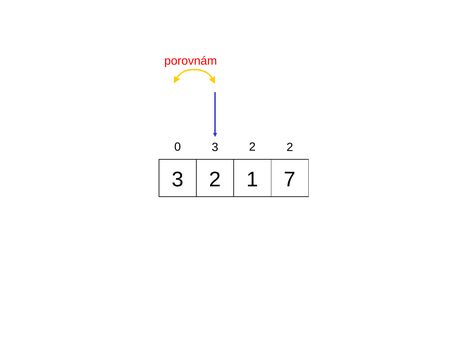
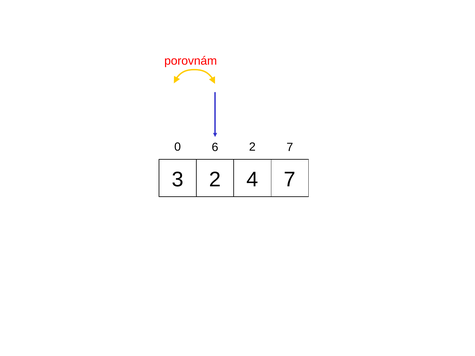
0 3: 3 -> 6
2 2: 2 -> 7
1: 1 -> 4
